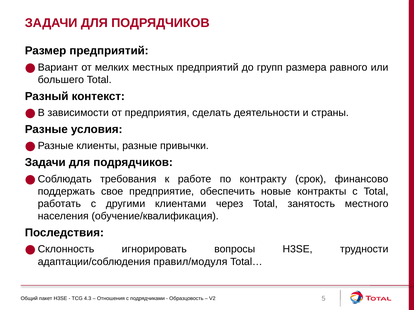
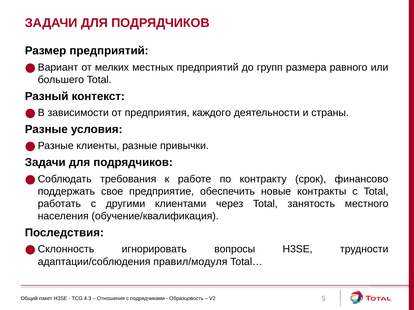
сделать: сделать -> каждого
